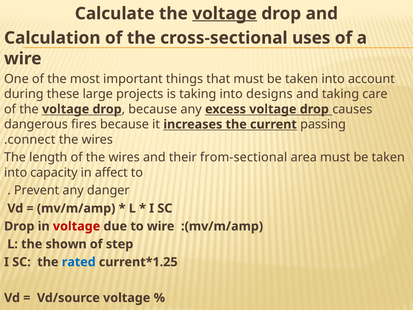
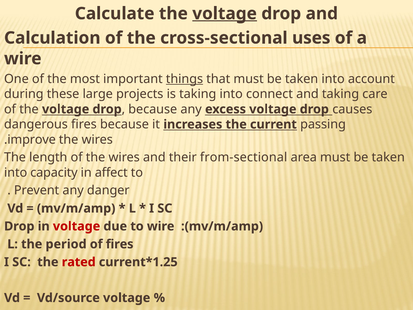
things underline: none -> present
designs: designs -> connect
connect: connect -> improve
shown: shown -> period
of step: step -> fires
rated colour: blue -> red
